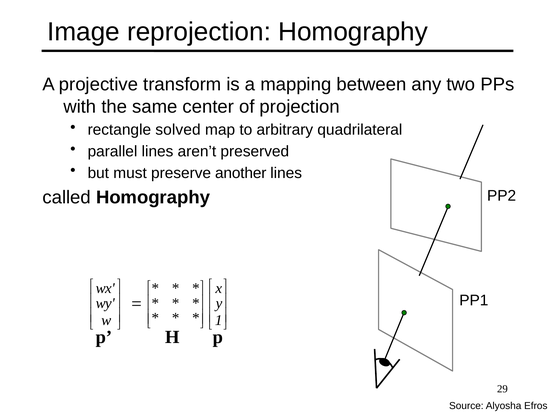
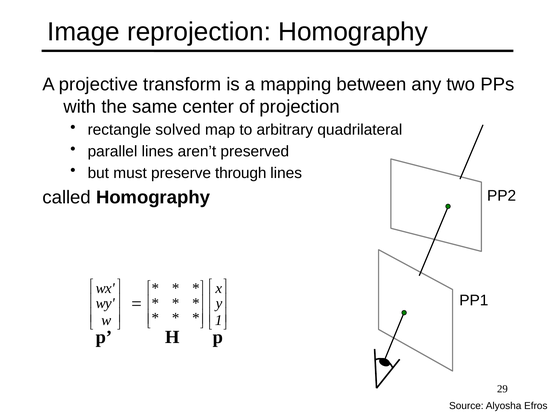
another: another -> through
